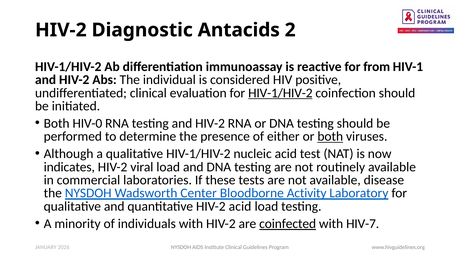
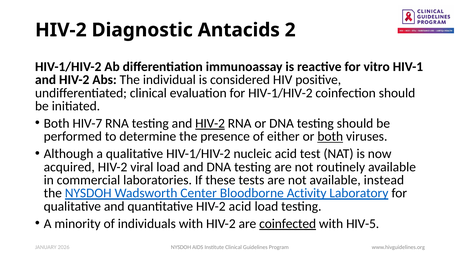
from: from -> vitro
HIV-1/HIV-2 at (280, 93) underline: present -> none
HIV-0: HIV-0 -> HIV-7
HIV-2 at (210, 123) underline: none -> present
indicates: indicates -> acquired
disease: disease -> instead
HIV-7: HIV-7 -> HIV-5
